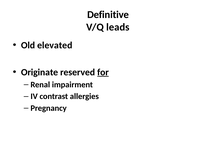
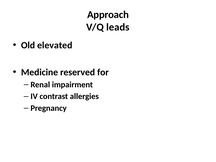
Definitive: Definitive -> Approach
Originate: Originate -> Medicine
for underline: present -> none
